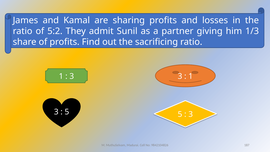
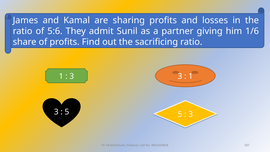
5:2: 5:2 -> 5:6
1/3: 1/3 -> 1/6
